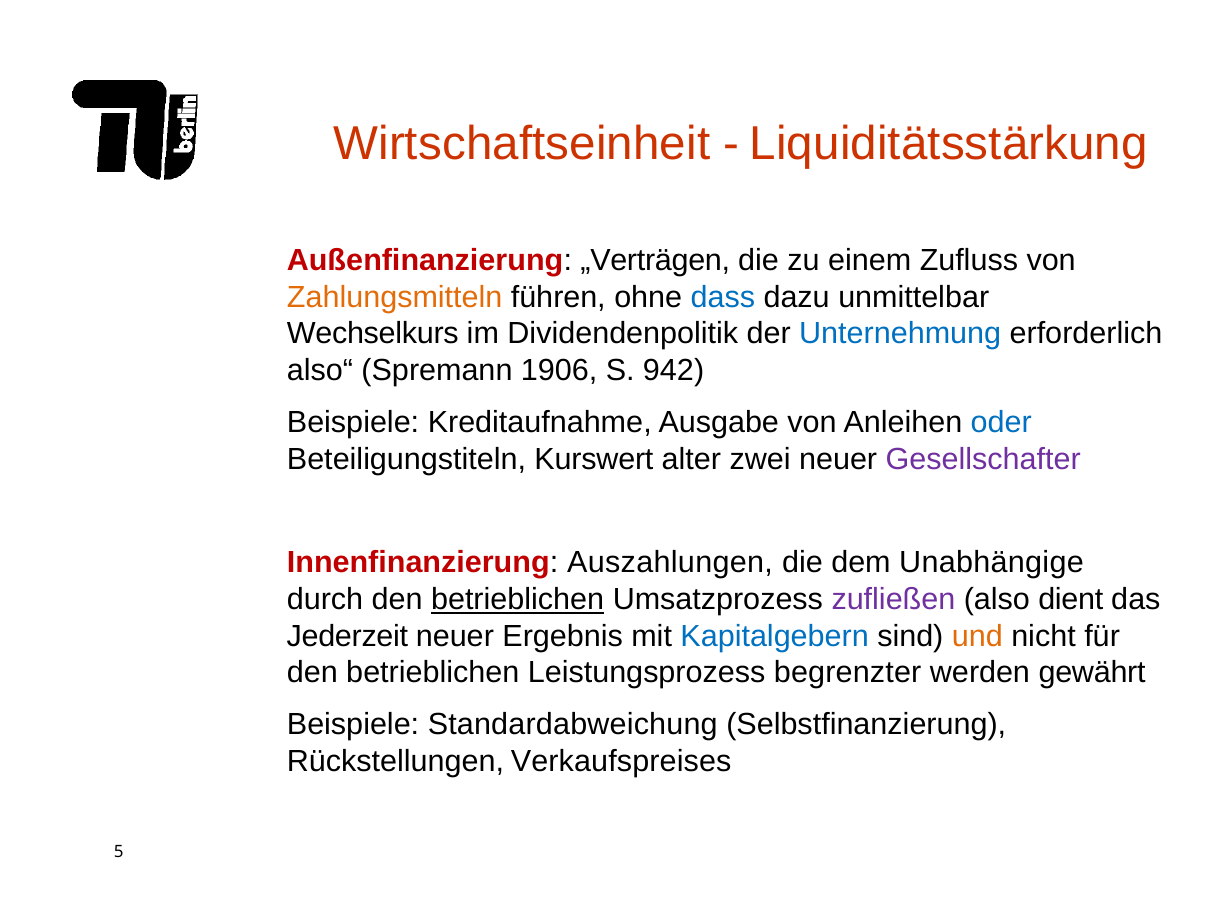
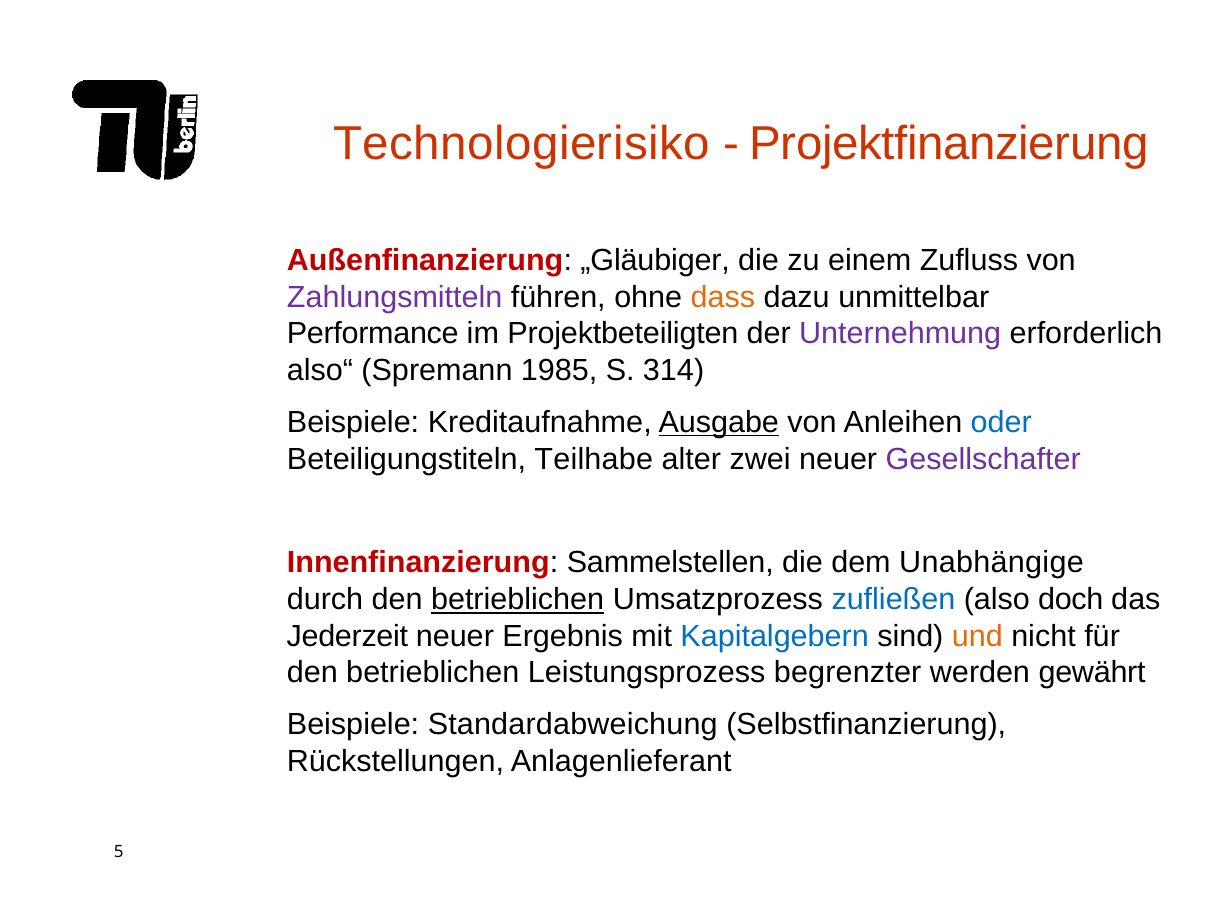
Wirtschaftseinheit: Wirtschaftseinheit -> Technologierisiko
Liquiditätsstärkung: Liquiditätsstärkung -> Projektfinanzierung
„Verträgen: „Verträgen -> „Gläubiger
Zahlungsmitteln colour: orange -> purple
dass colour: blue -> orange
Wechselkurs: Wechselkurs -> Performance
Dividendenpolitik: Dividendenpolitik -> Projektbeteiligten
Unternehmung colour: blue -> purple
1906: 1906 -> 1985
942: 942 -> 314
Ausgabe underline: none -> present
Kurswert: Kurswert -> Teilhabe
Auszahlungen: Auszahlungen -> Sammelstellen
zufließen colour: purple -> blue
dient: dient -> doch
Verkaufspreises: Verkaufspreises -> Anlagenlieferant
